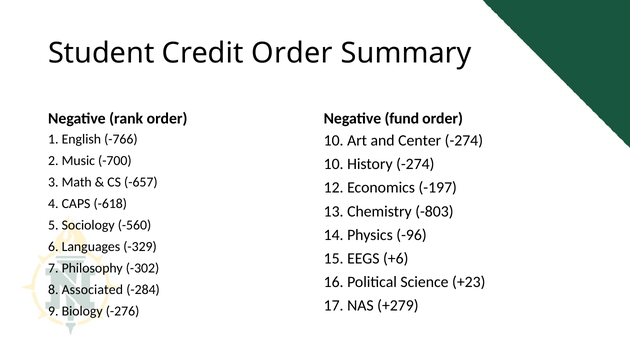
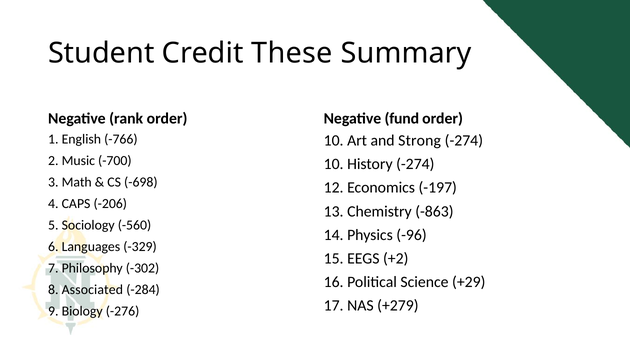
Credit Order: Order -> These
Center: Center -> Strong
-657: -657 -> -698
-618: -618 -> -206
-803: -803 -> -863
+6: +6 -> +2
+23: +23 -> +29
